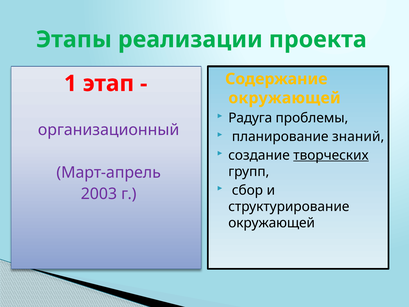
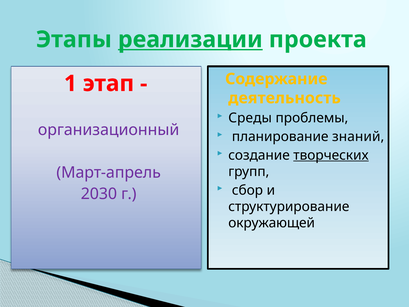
реализации underline: none -> present
окружающей at (285, 98): окружающей -> деятельность
Радуга: Радуга -> Среды
2003: 2003 -> 2030
